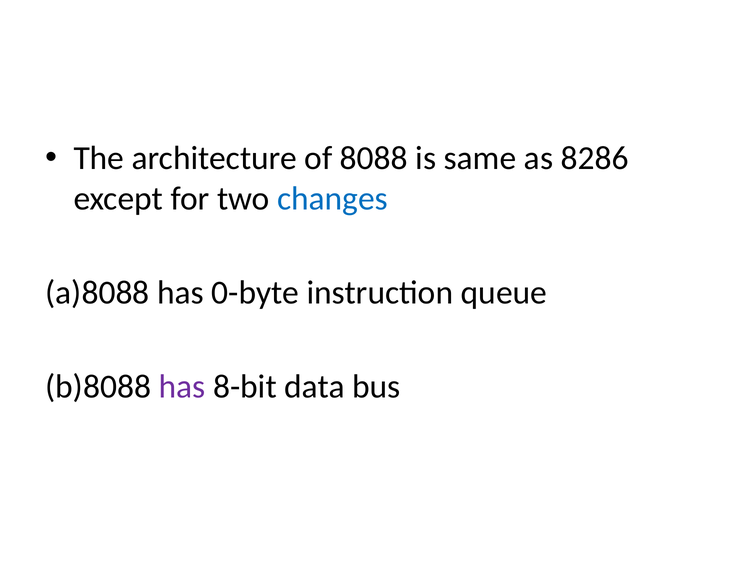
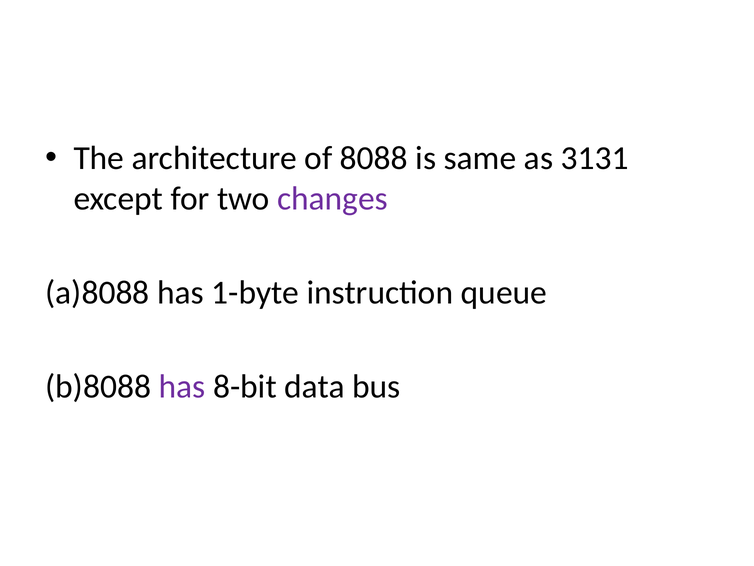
8286: 8286 -> 3131
changes colour: blue -> purple
0-byte: 0-byte -> 1-byte
